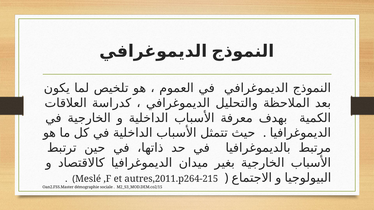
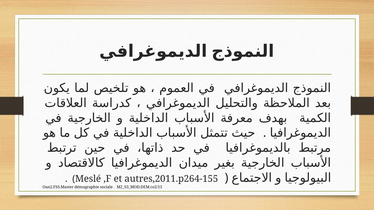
autres,2011.p264-215: autres,2011.p264-215 -> autres,2011.p264-155
